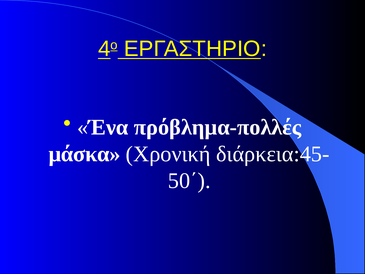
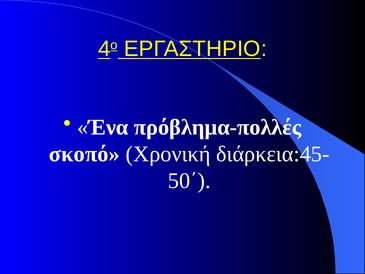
μάσκα: μάσκα -> σκοπό
